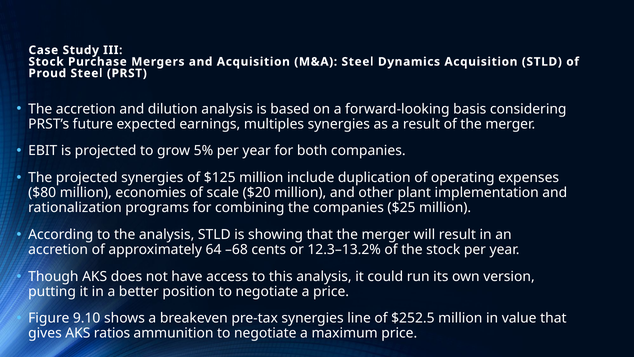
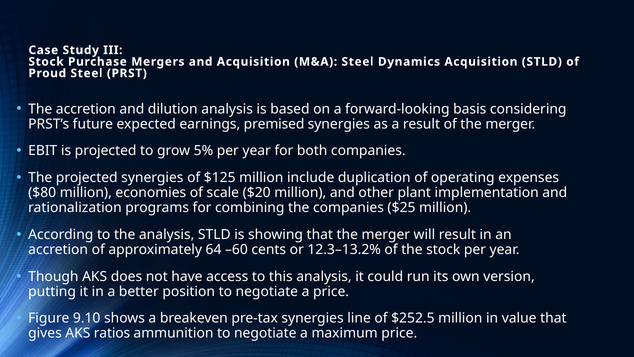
multiples: multiples -> premised
–68: –68 -> –60
